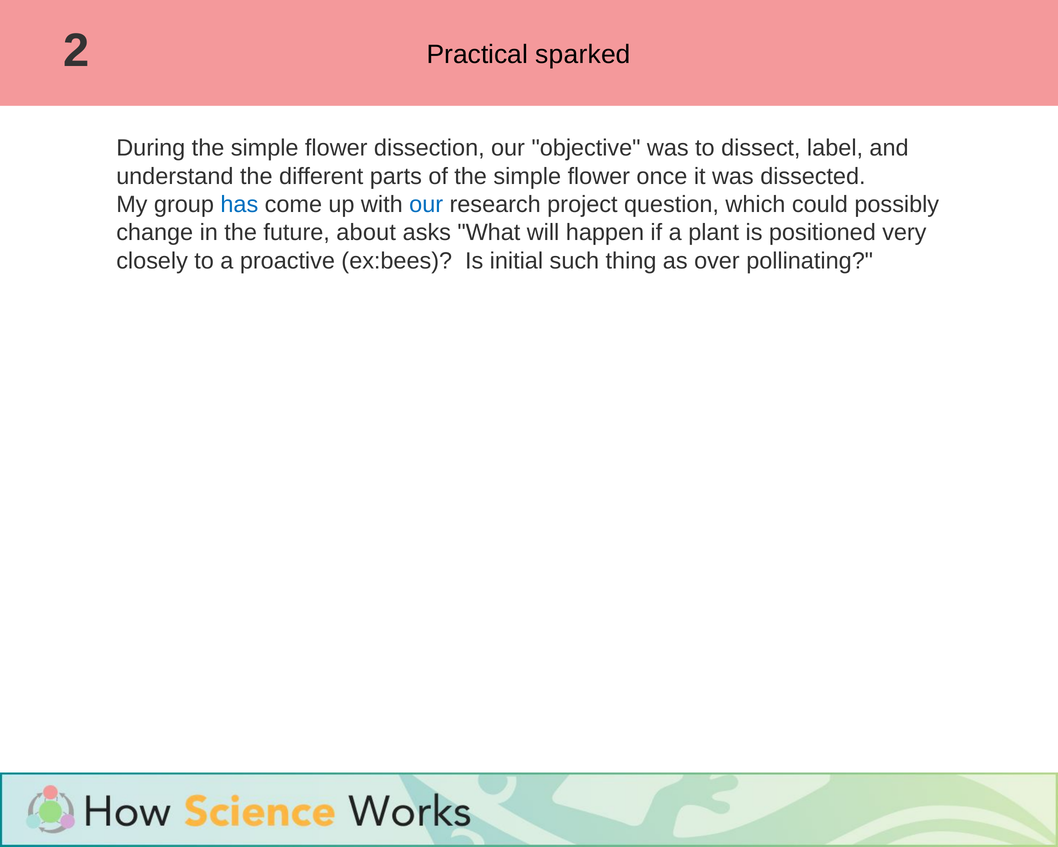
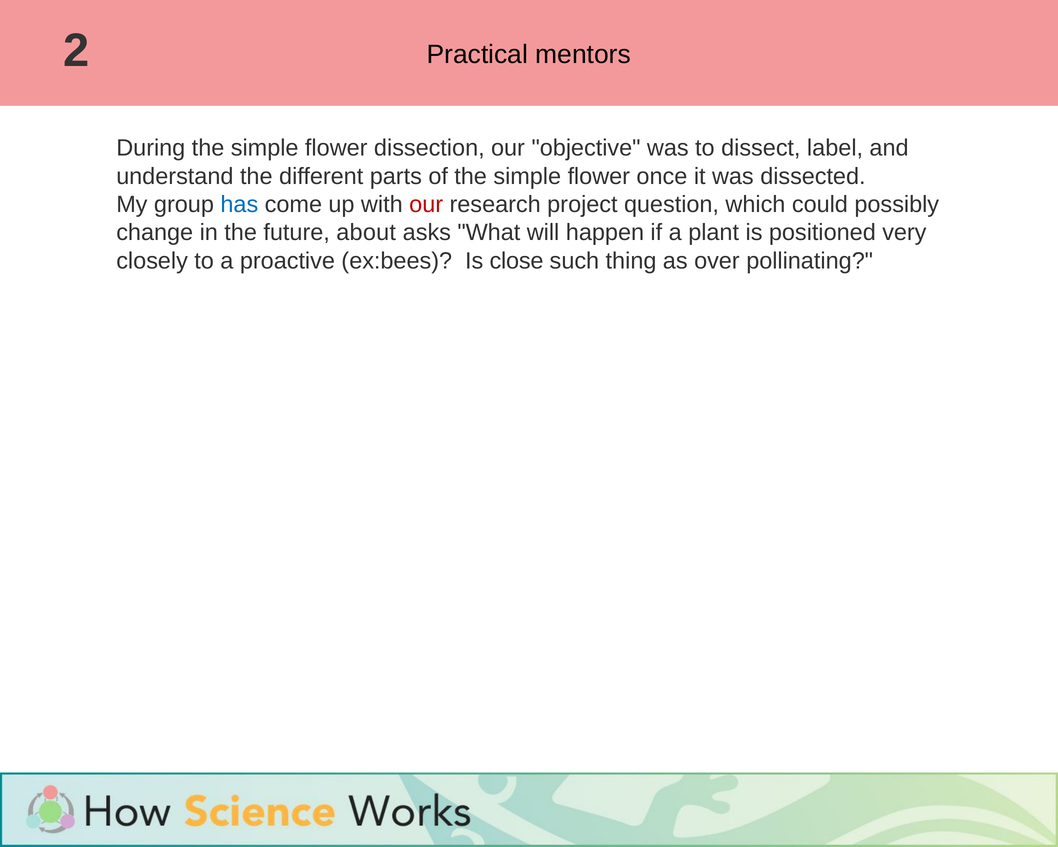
sparked: sparked -> mentors
our at (426, 204) colour: blue -> red
initial: initial -> close
